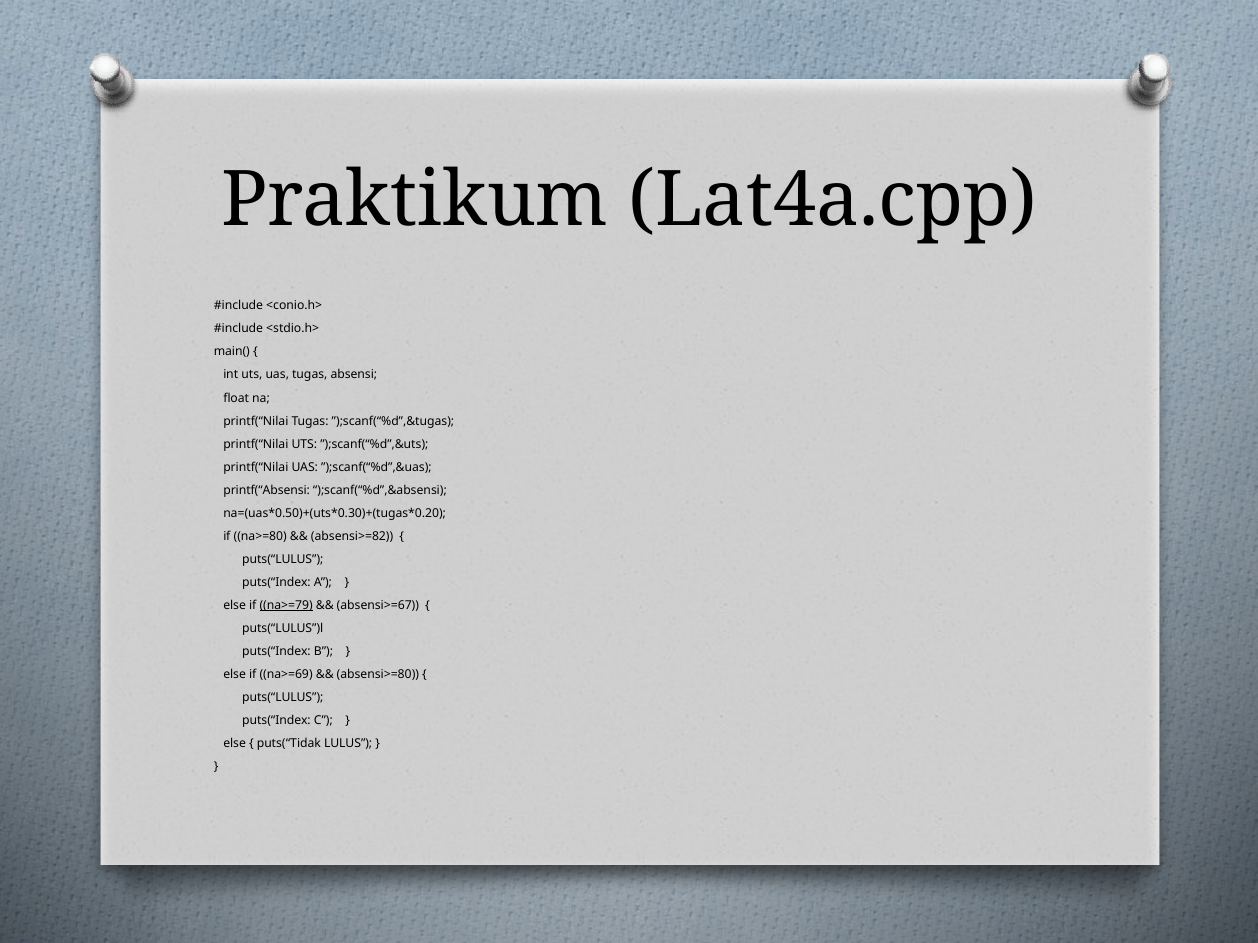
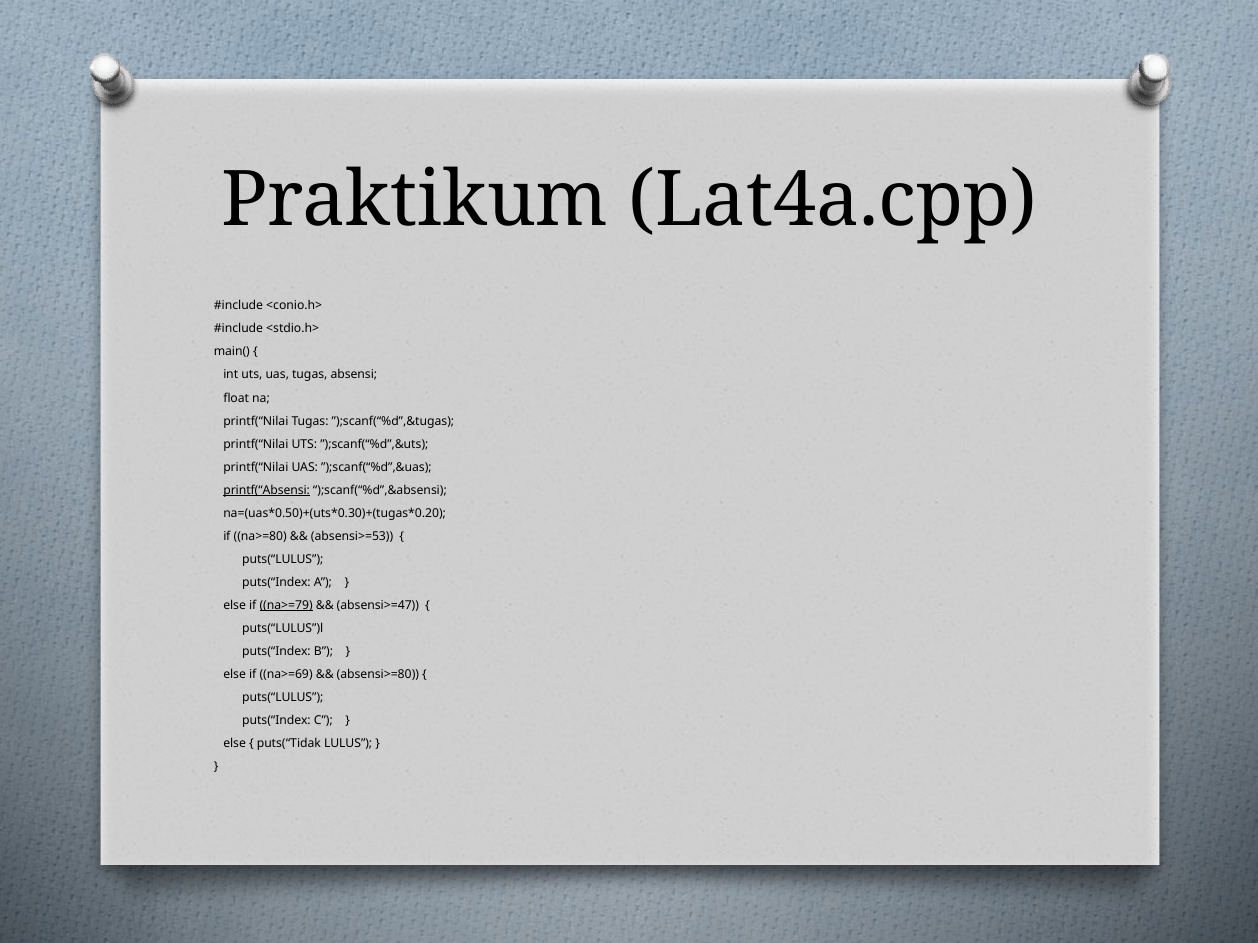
printf(“Absensi underline: none -> present
absensi>=82: absensi>=82 -> absensi>=53
absensi>=67: absensi>=67 -> absensi>=47
